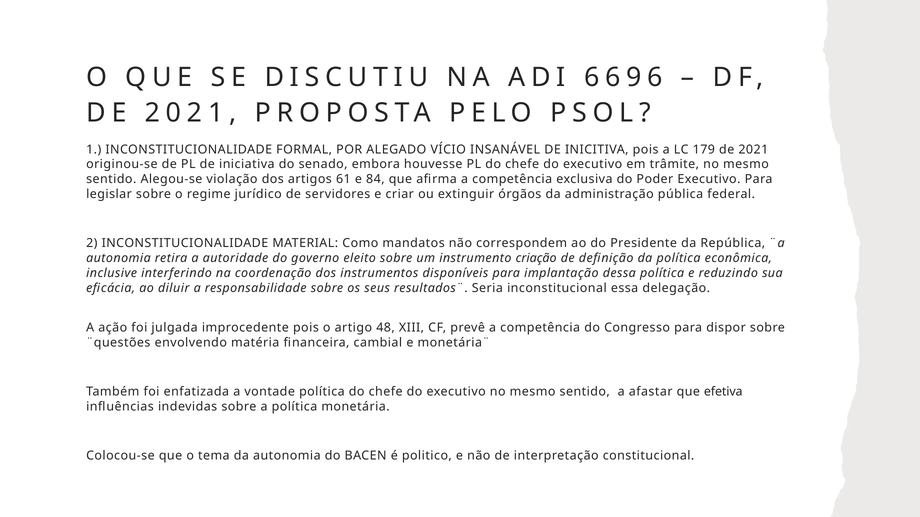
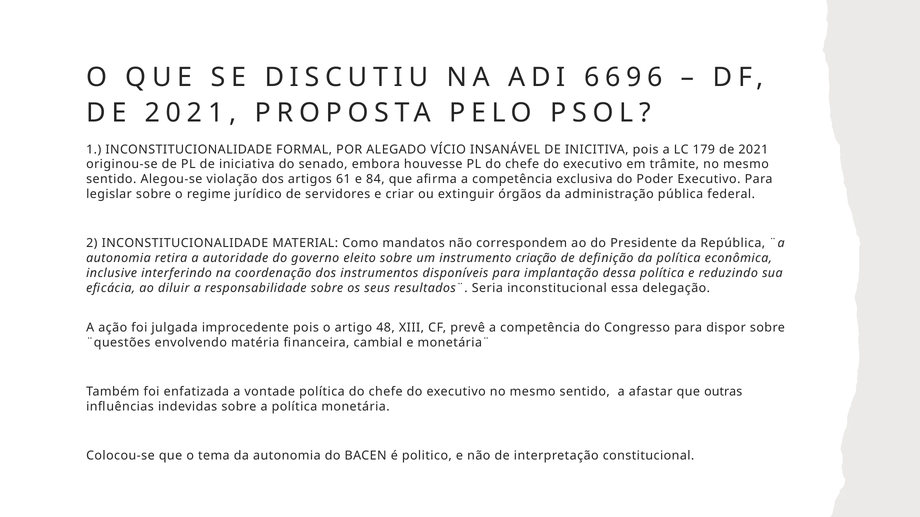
efetiva: efetiva -> outras
